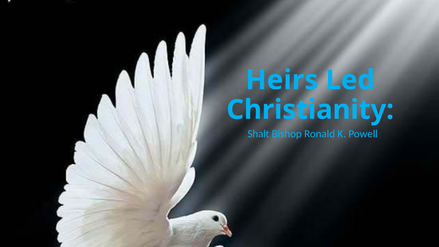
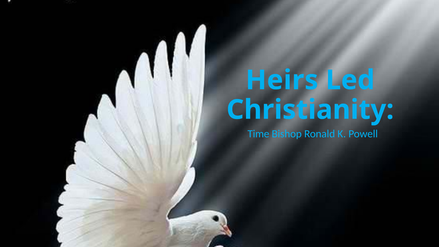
Shalt: Shalt -> Time
